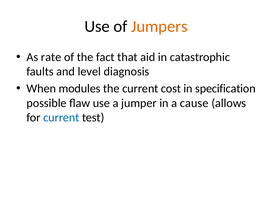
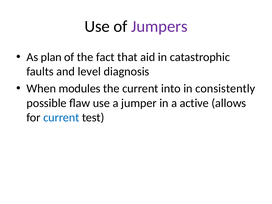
Jumpers colour: orange -> purple
rate: rate -> plan
cost: cost -> into
specification: specification -> consistently
cause: cause -> active
